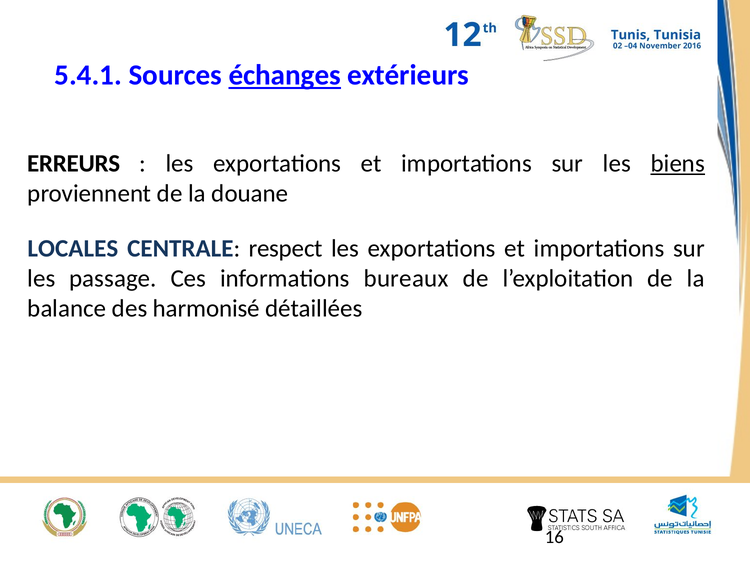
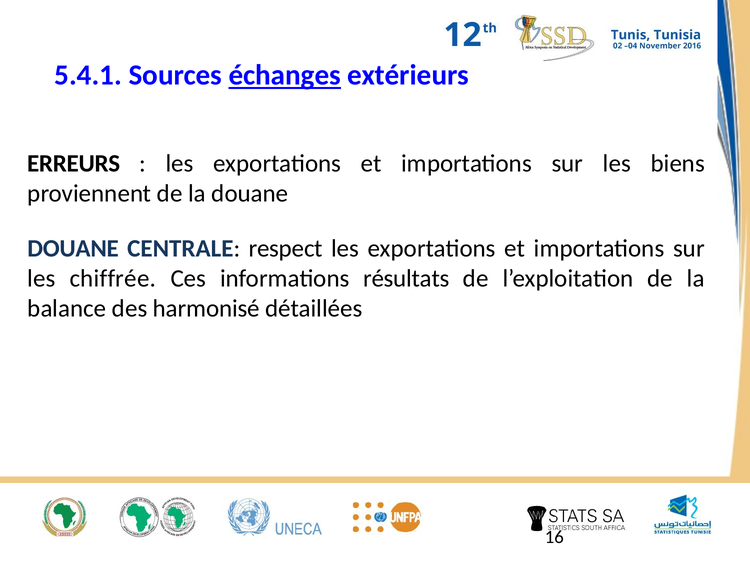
biens underline: present -> none
LOCALES at (73, 249): LOCALES -> DOUANE
passage: passage -> chiffrée
bureaux: bureaux -> résultats
